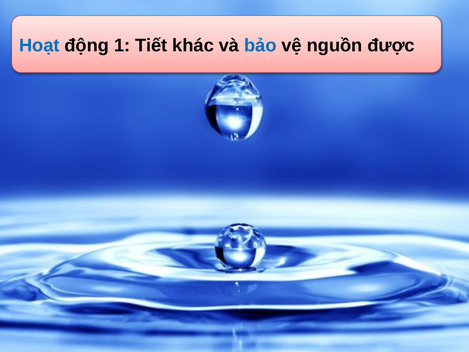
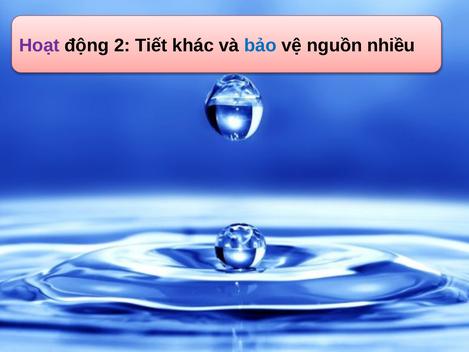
Hoạt colour: blue -> purple
1: 1 -> 2
được: được -> nhiều
